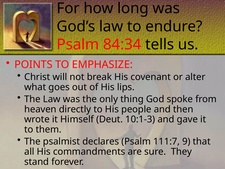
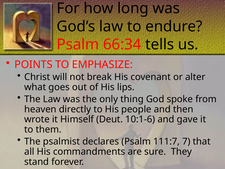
84:34: 84:34 -> 66:34
10:1-3: 10:1-3 -> 10:1-6
9: 9 -> 7
